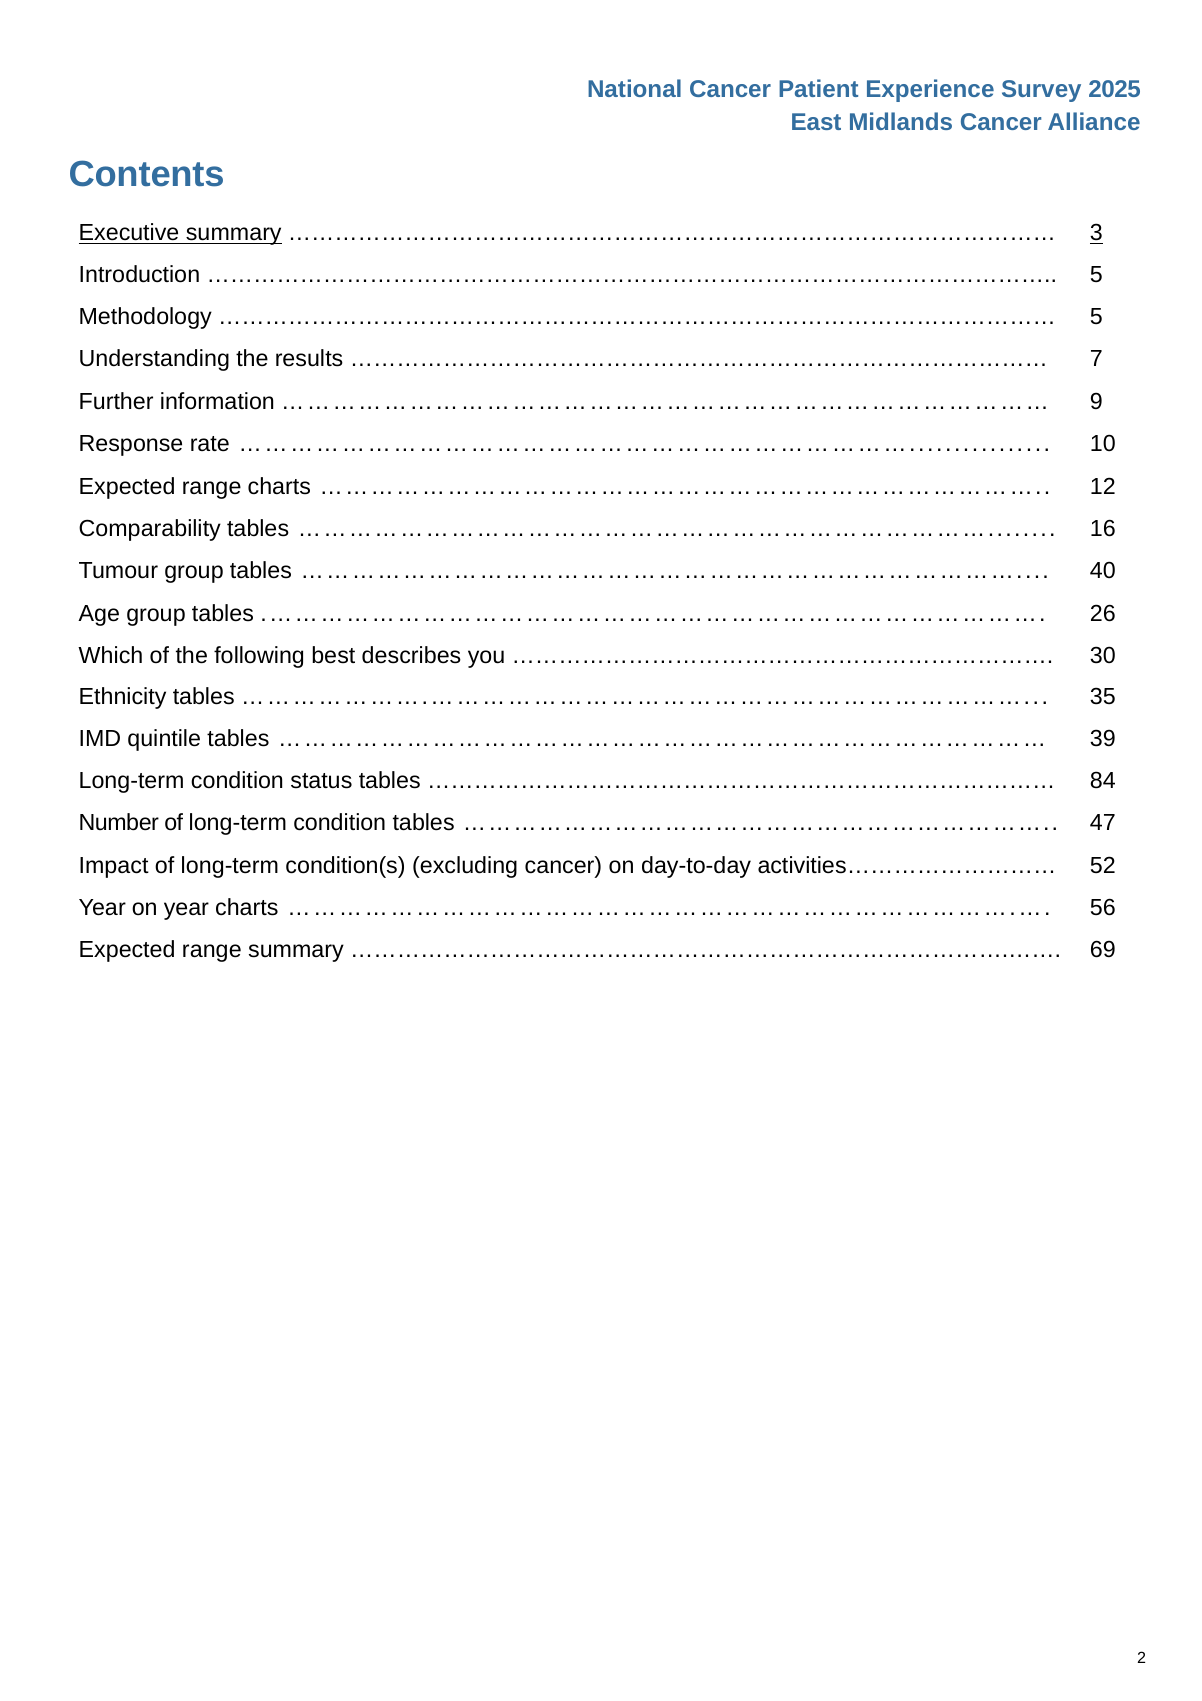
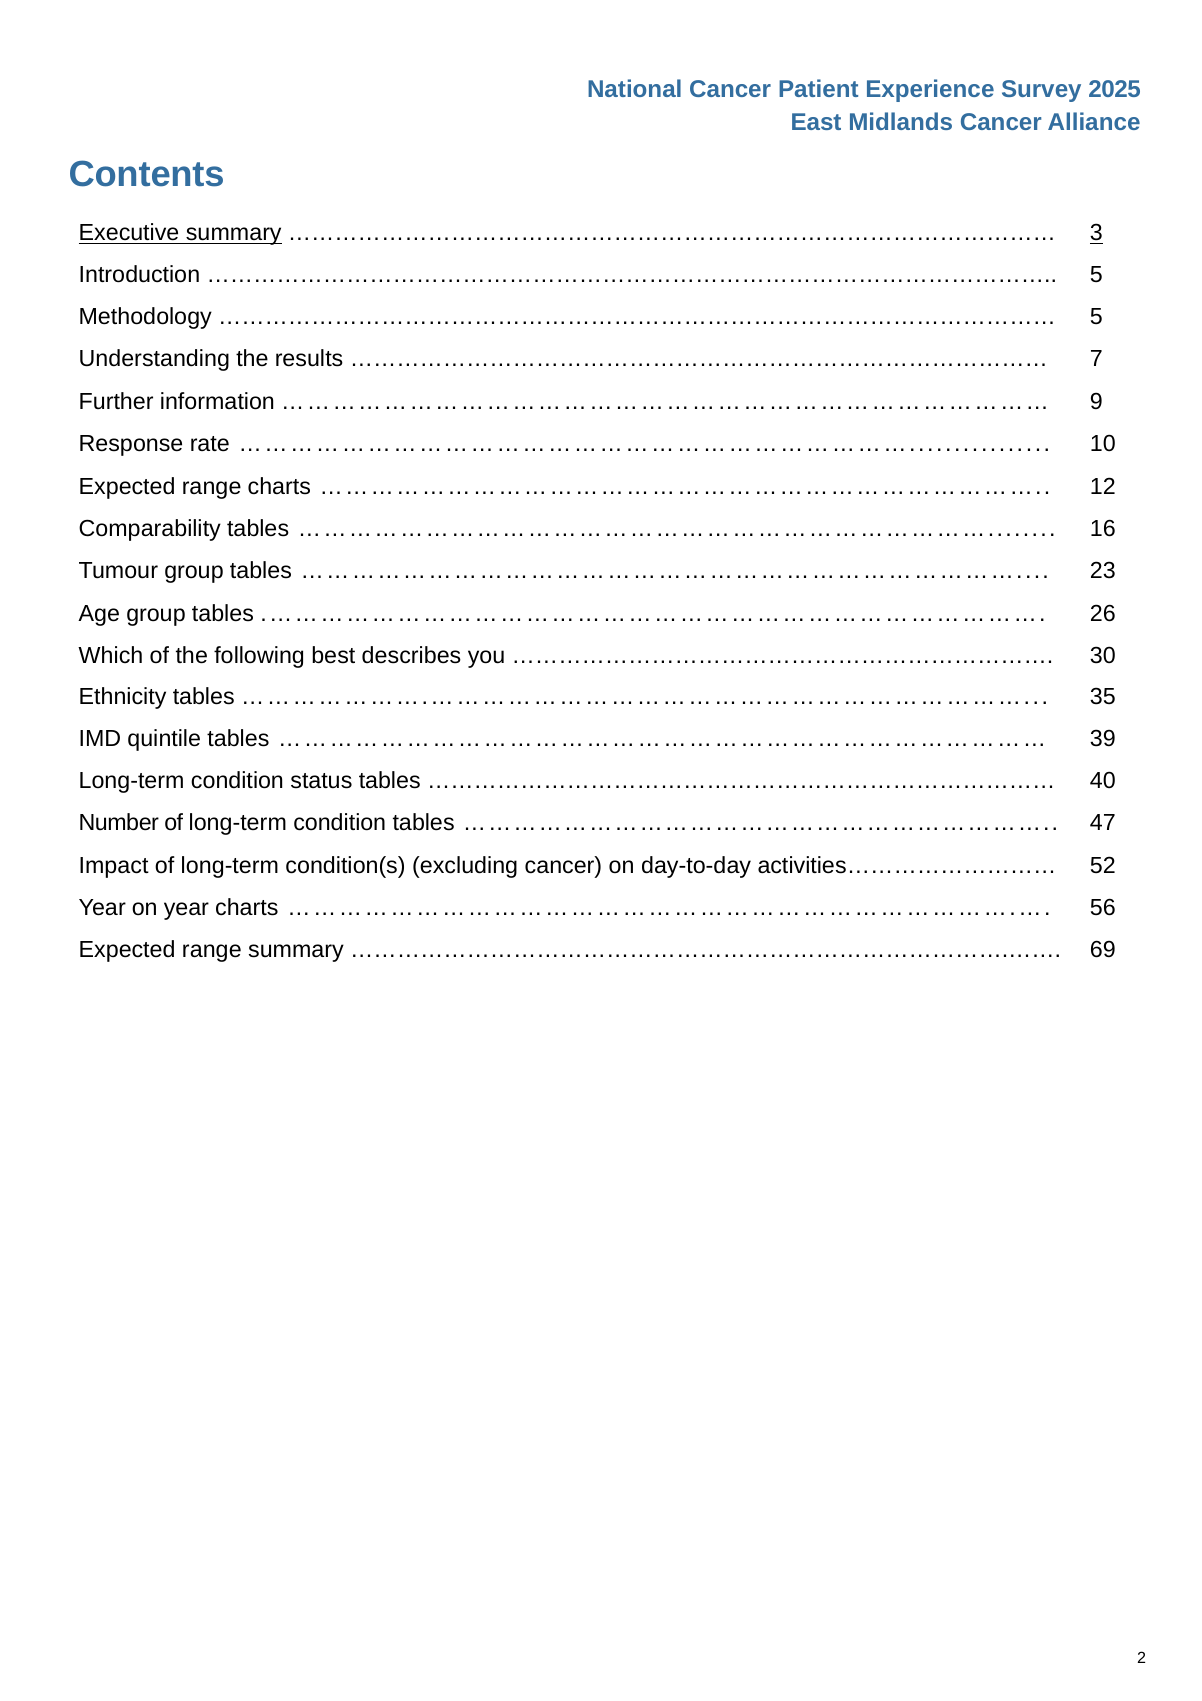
40: 40 -> 23
84: 84 -> 40
